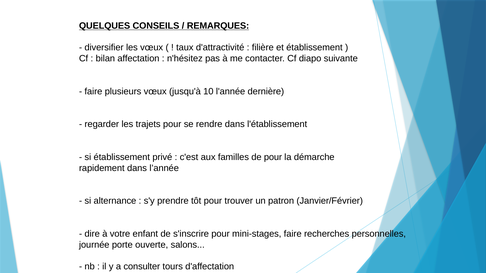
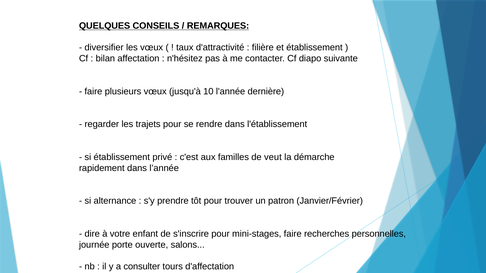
de pour: pour -> veut
